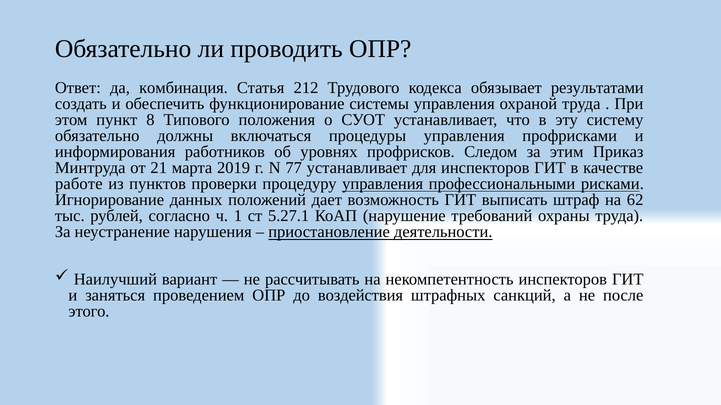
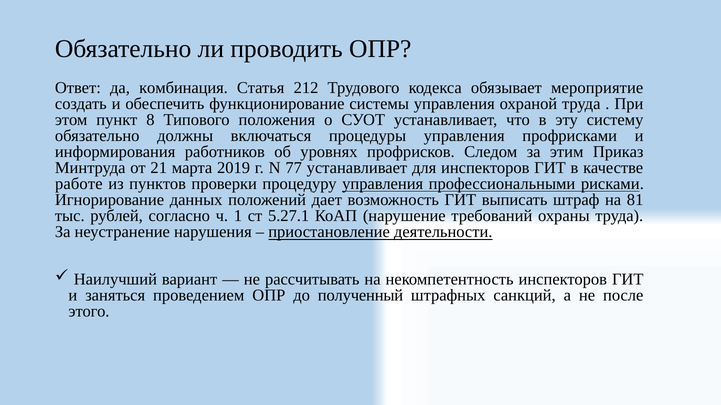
результатами: результатами -> мероприятие
62: 62 -> 81
воздействия: воздействия -> полученный
